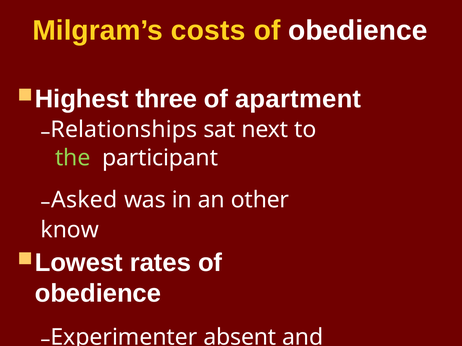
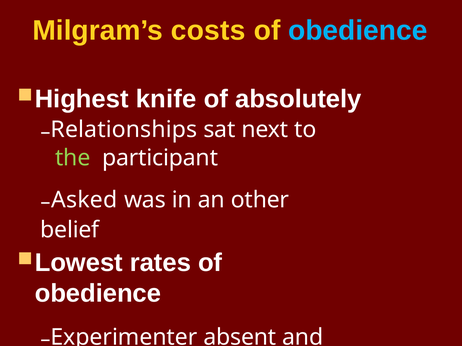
obedience at (358, 30) colour: white -> light blue
three: three -> knife
apartment: apartment -> absolutely
know: know -> belief
